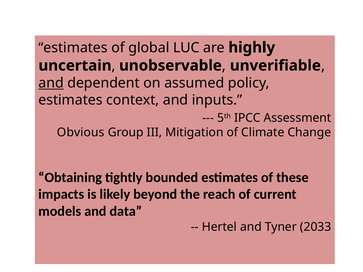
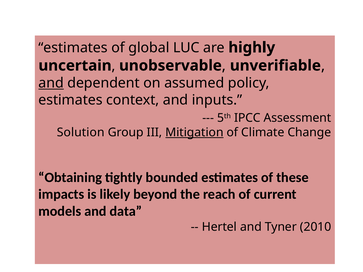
Obvious: Obvious -> Solution
Mitigation underline: none -> present
2033: 2033 -> 2010
